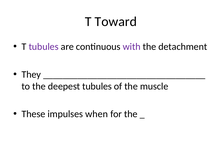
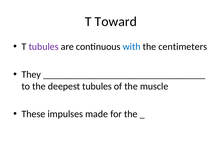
with colour: purple -> blue
detachment: detachment -> centimeters
when: when -> made
